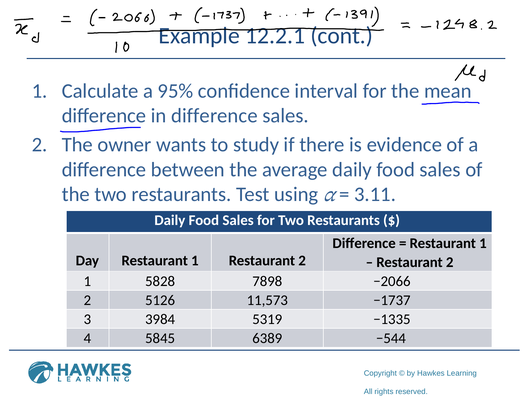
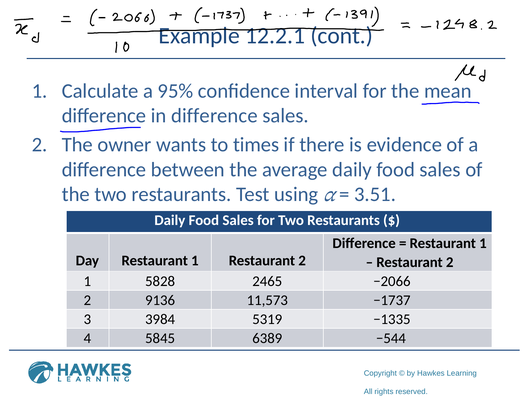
study: study -> times
3.11: 3.11 -> 3.51
7898: 7898 -> 2465
5126: 5126 -> 9136
